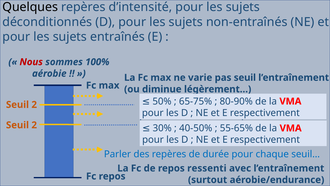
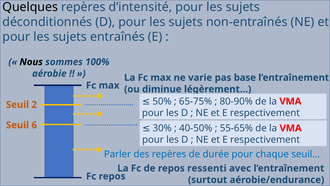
Nous colour: red -> black
pas seuil: seuil -> base
2 at (34, 125): 2 -> 6
